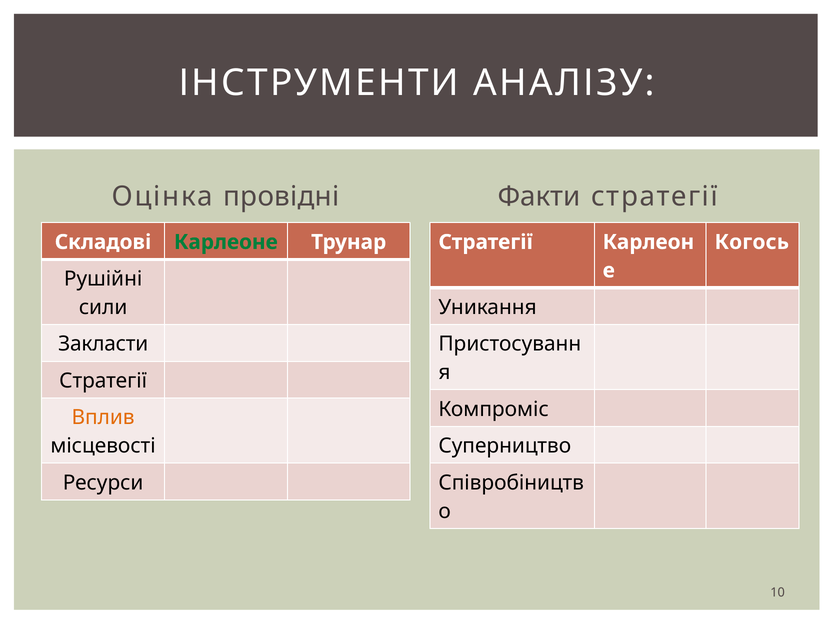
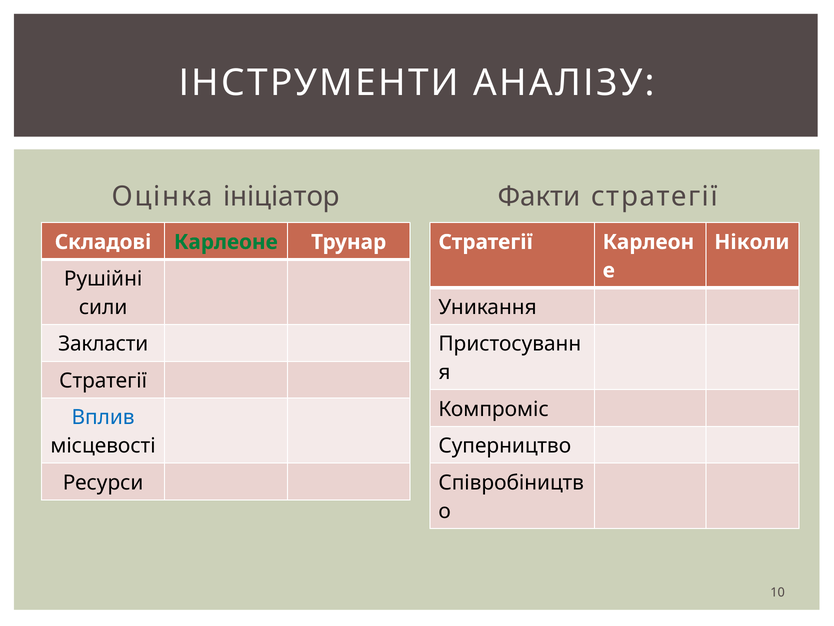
провідні: провідні -> ініціатор
Когось: Когось -> Ніколи
Вплив colour: orange -> blue
